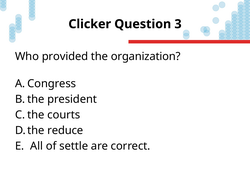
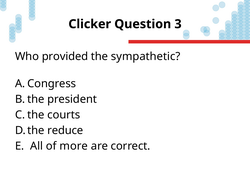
organization: organization -> sympathetic
settle: settle -> more
